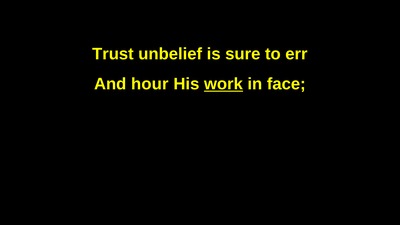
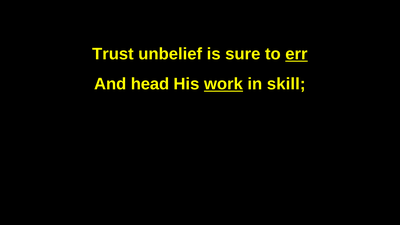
err underline: none -> present
hour: hour -> head
face: face -> skill
